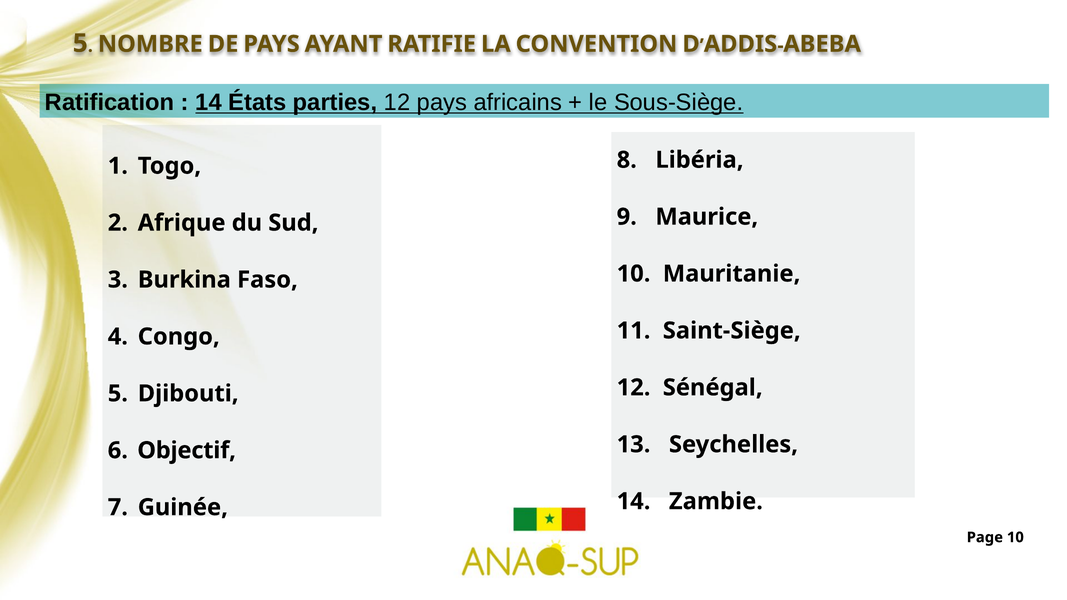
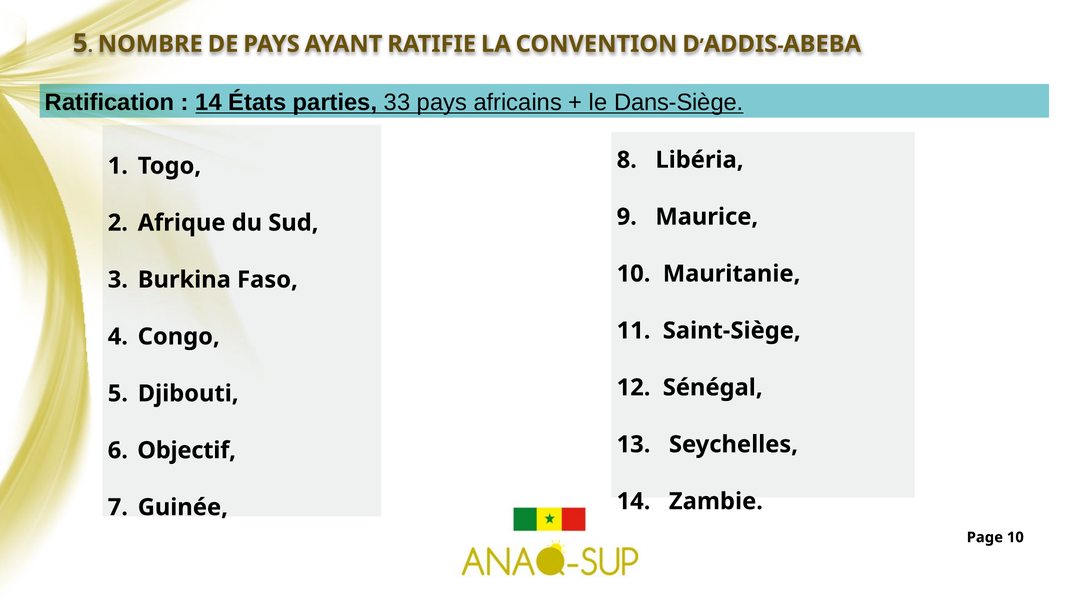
parties 12: 12 -> 33
Sous-Siège: Sous-Siège -> Dans-Siège
